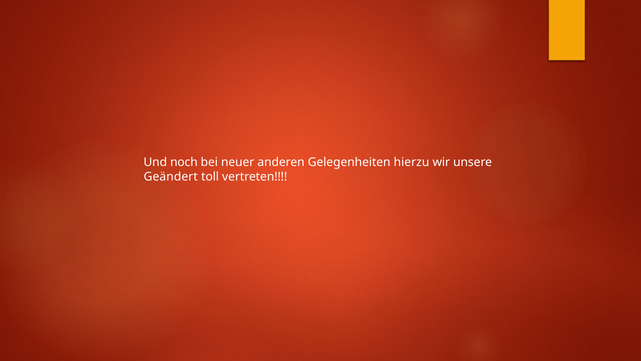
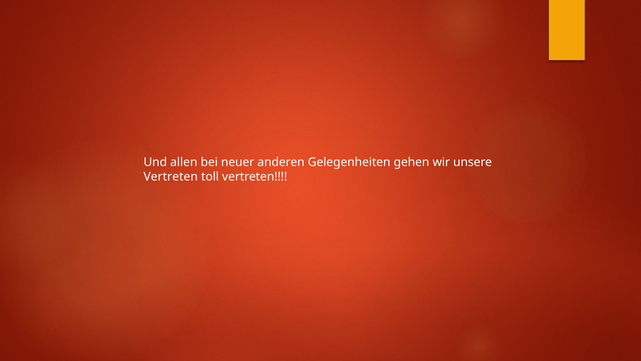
noch: noch -> allen
hierzu: hierzu -> gehen
Geändert at (171, 176): Geändert -> Vertreten
